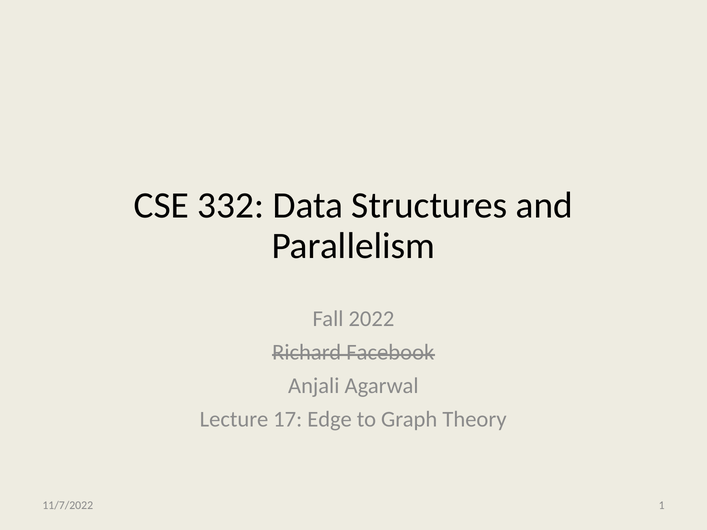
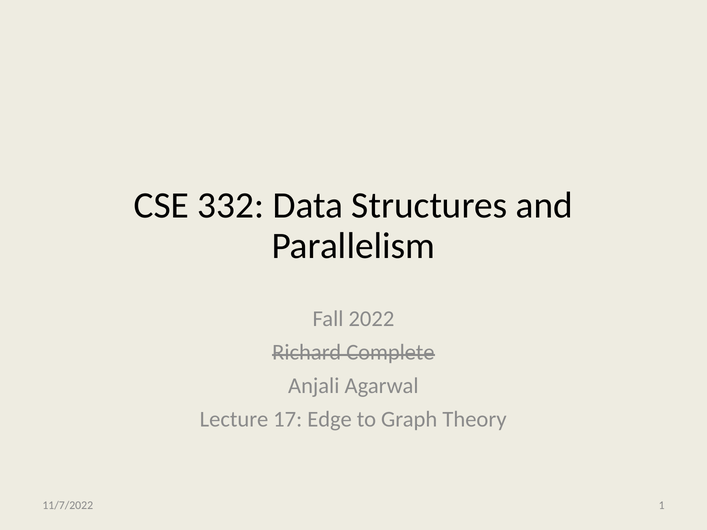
Facebook: Facebook -> Complete
